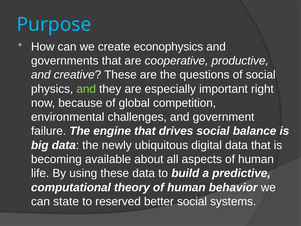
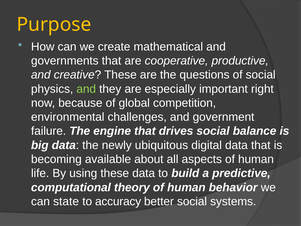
Purpose colour: light blue -> yellow
econophysics: econophysics -> mathematical
reserved: reserved -> accuracy
